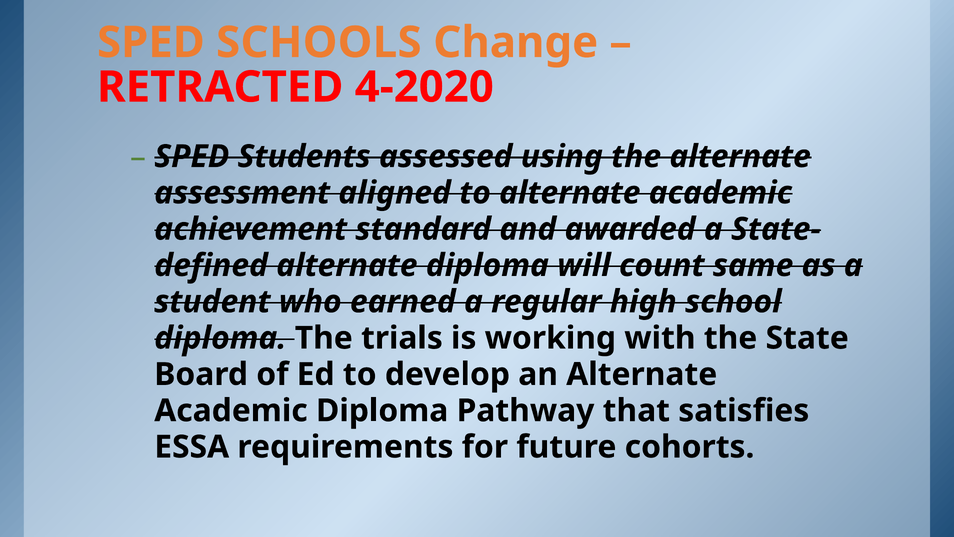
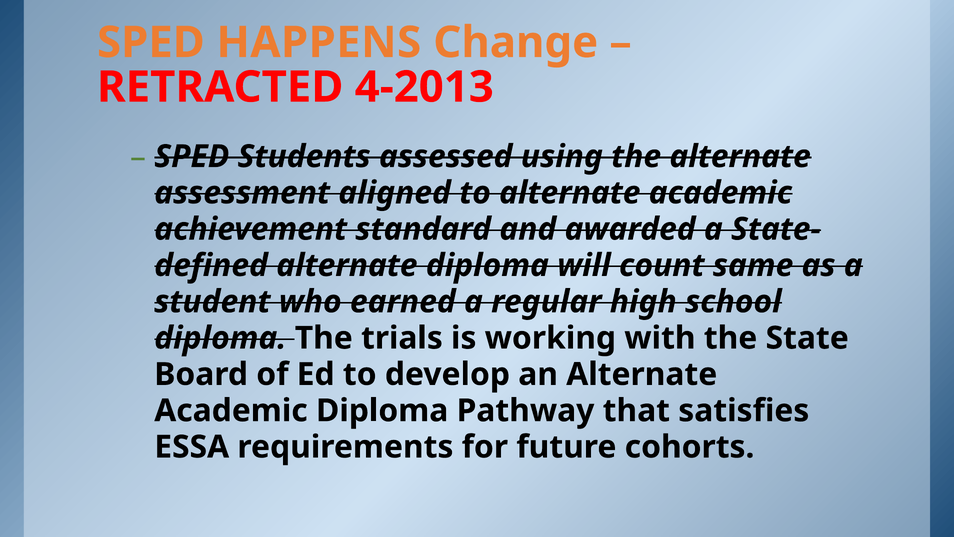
SCHOOLS: SCHOOLS -> HAPPENS
4-2020: 4-2020 -> 4-2013
